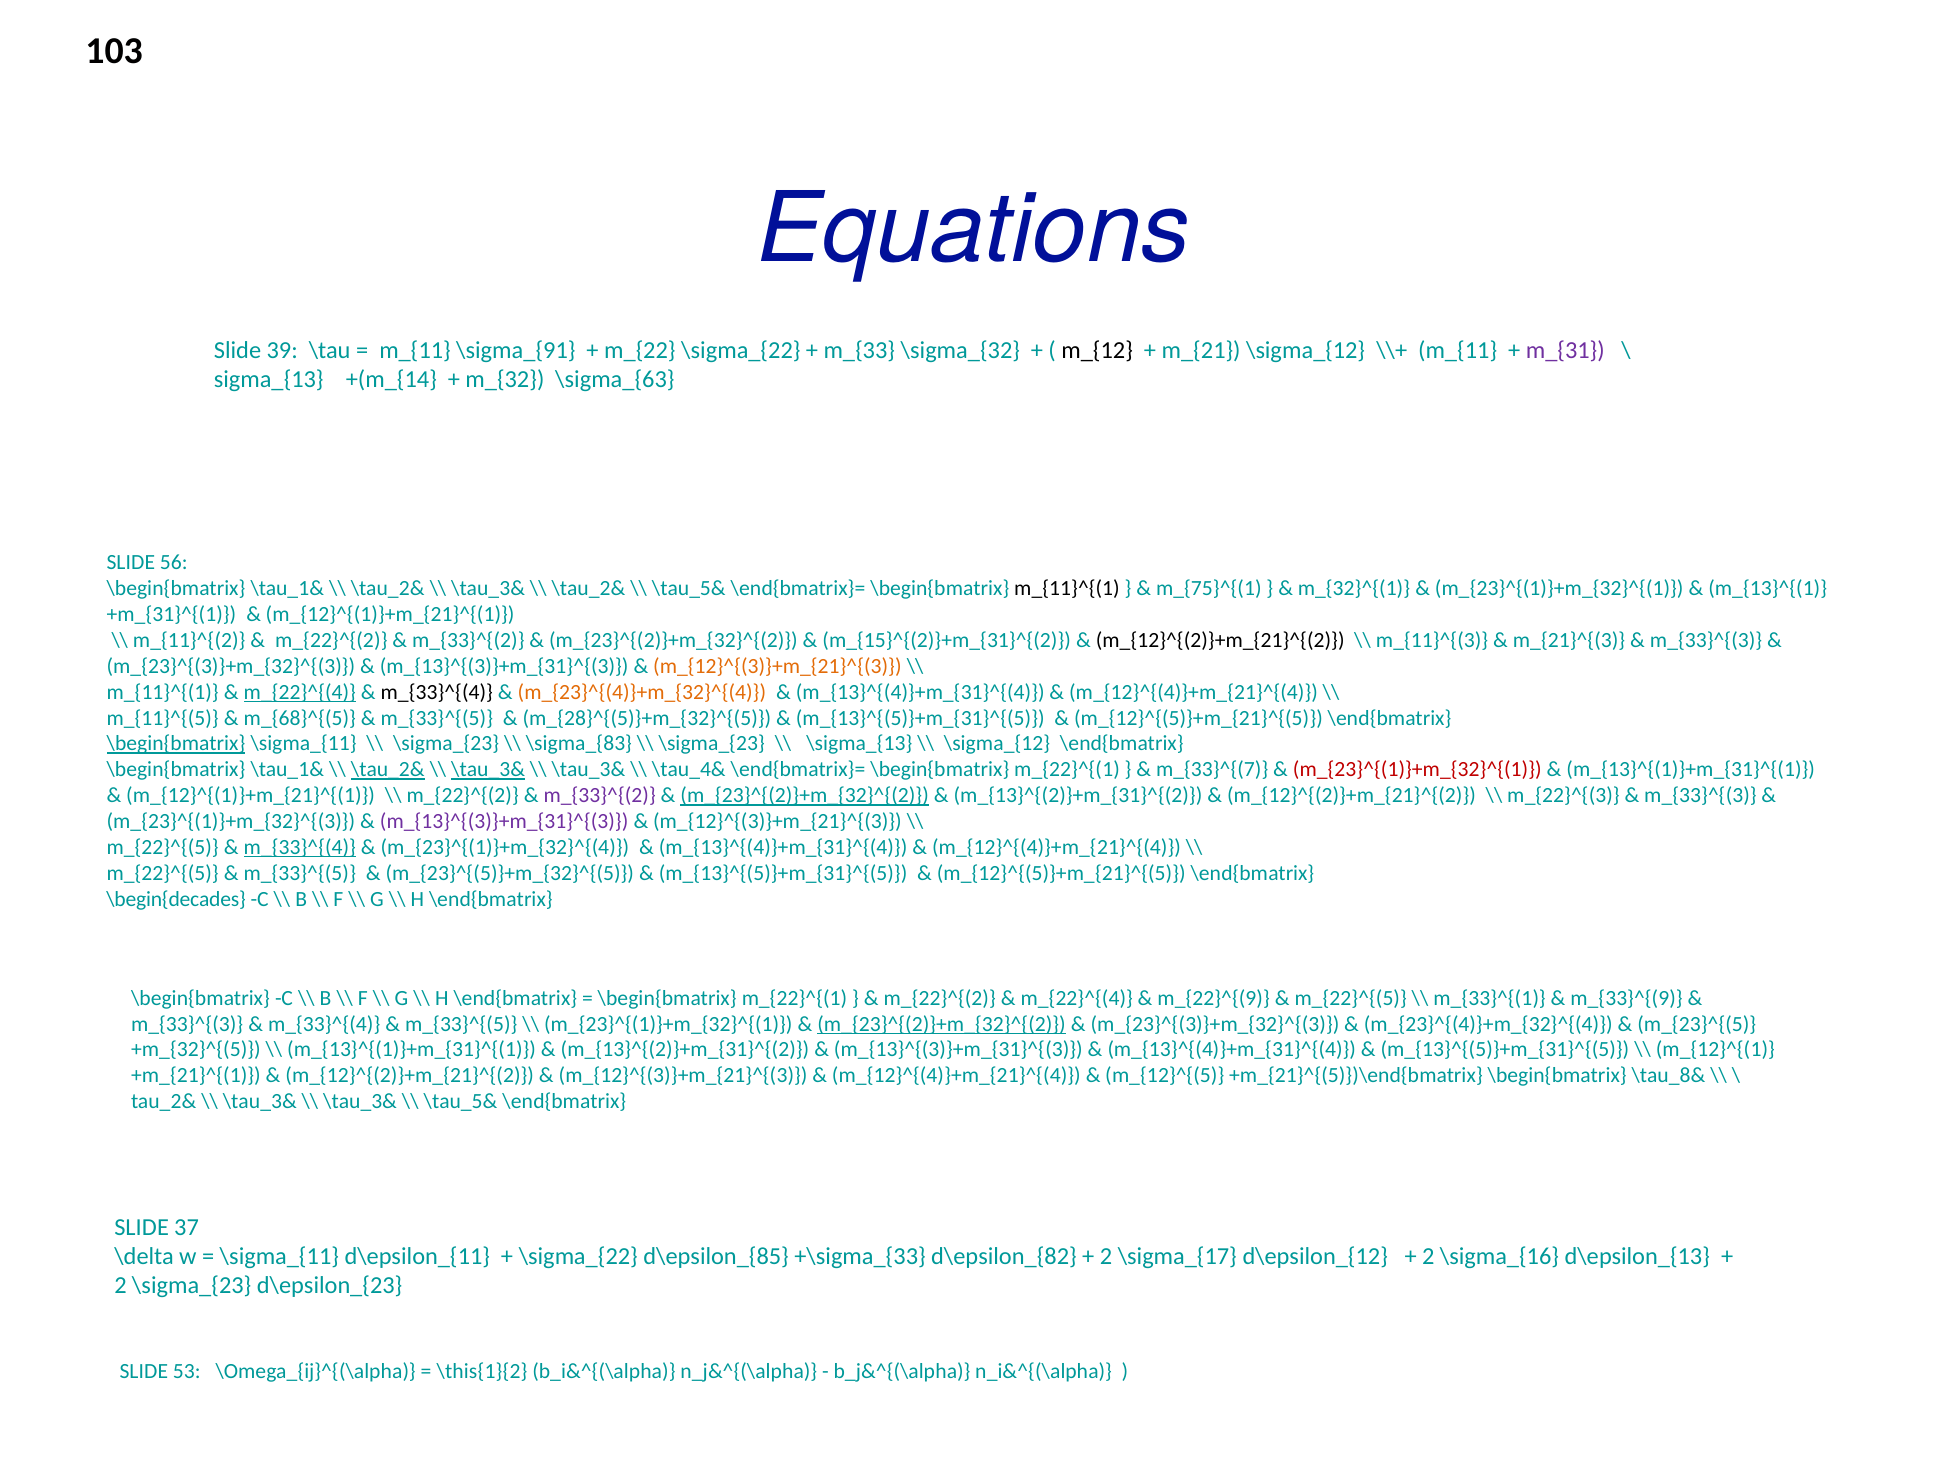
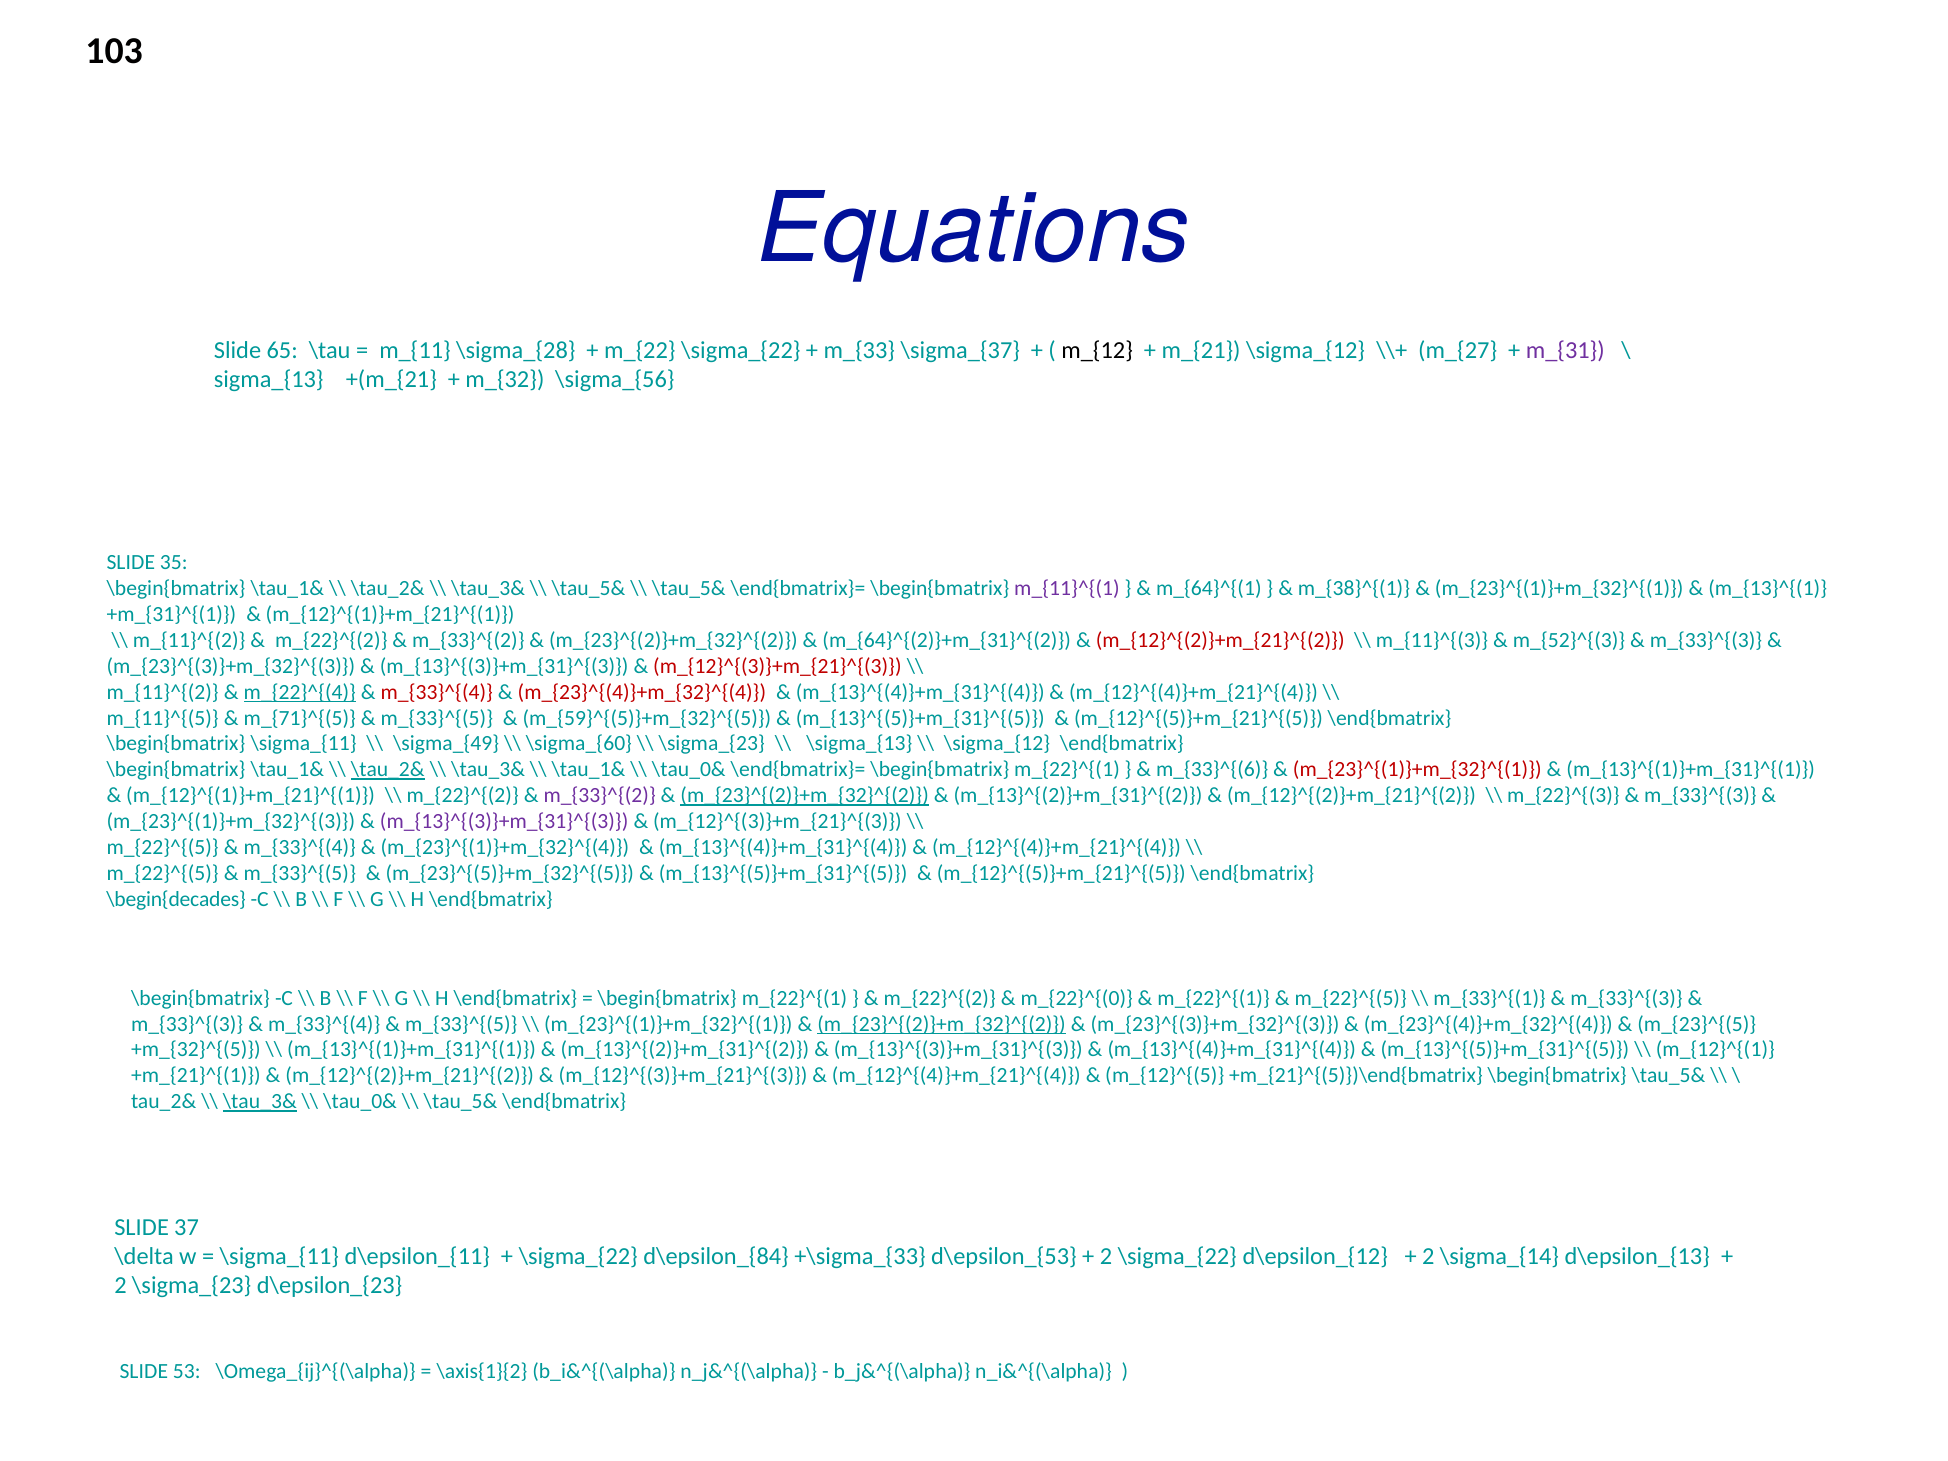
39: 39 -> 65
\sigma_{91: \sigma_{91 -> \sigma_{28
\sigma_{32: \sigma_{32 -> \sigma_{37
m_{11 at (1458, 350): m_{11 -> m_{27
+(m_{14: +(m_{14 -> +(m_{21
\sigma_{63: \sigma_{63 -> \sigma_{56
56: 56 -> 35
\tau_2& at (588, 588): \tau_2& -> \tau_5&
m_{11}^{(1 at (1067, 588) colour: black -> purple
m_{75}^{(1: m_{75}^{(1 -> m_{64}^{(1
m_{32}^{(1: m_{32}^{(1 -> m_{38}^{(1
m_{15}^{(2)}+m_{31}^{(2: m_{15}^{(2)}+m_{31}^{(2 -> m_{64}^{(2)}+m_{31}^{(2
m_{12}^{(2)}+m_{21}^{(2 at (1220, 640) colour: black -> red
m_{21}^{(3: m_{21}^{(3 -> m_{52}^{(3
m_{12}^{(3)}+m_{21}^{(3 at (777, 666) colour: orange -> red
m_{11}^{(1 at (163, 692): m_{11}^{(1 -> m_{11}^{(2
m_{33}^{(4 at (437, 692) colour: black -> red
m_{23}^{(4)}+m_{32}^{(4 at (642, 692) colour: orange -> red
m_{68}^{(5: m_{68}^{(5 -> m_{71}^{(5
m_{28}^{(5)}+m_{32}^{(5: m_{28}^{(5)}+m_{32}^{(5 -> m_{59}^{(5)}+m_{32}^{(5
\begin{bmatrix at (176, 744) underline: present -> none
\sigma_{23 at (446, 744): \sigma_{23 -> \sigma_{49
\sigma_{83: \sigma_{83 -> \sigma_{60
\tau_3& at (488, 770) underline: present -> none
\tau_3& at (588, 770): \tau_3& -> \tau_1&
\tau_4& at (689, 770): \tau_4& -> \tau_0&
m_{33}^{(7: m_{33}^{(7 -> m_{33}^{(6
m_{33}^{(4 at (300, 848) underline: present -> none
m_{22}^{(4 at (1077, 998): m_{22}^{(4 -> m_{22}^{(0
m_{22}^{(9 at (1214, 998): m_{22}^{(9 -> m_{22}^{(1
m_{33}^{(9 at (1627, 998): m_{33}^{(9 -> m_{33}^{(3
\begin{bmatrix \tau_8&: \tau_8& -> \tau_5&
\tau_3& at (260, 1102) underline: none -> present
\tau_3& at (360, 1102): \tau_3& -> \tau_0&
d\epsilon_{85: d\epsilon_{85 -> d\epsilon_{84
d\epsilon_{82: d\epsilon_{82 -> d\epsilon_{53
2 \sigma_{17: \sigma_{17 -> \sigma_{22
\sigma_{16: \sigma_{16 -> \sigma_{14
\this{1}{2: \this{1}{2 -> \axis{1}{2
